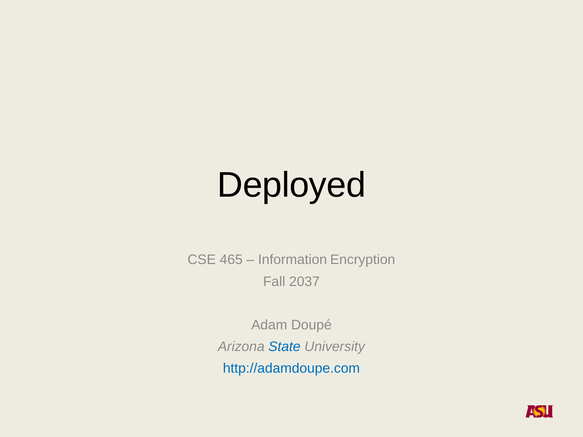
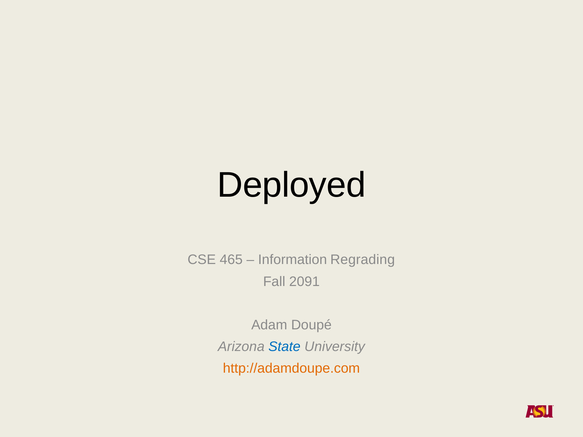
Encryption: Encryption -> Regrading
2037: 2037 -> 2091
http://adamdoupe.com colour: blue -> orange
